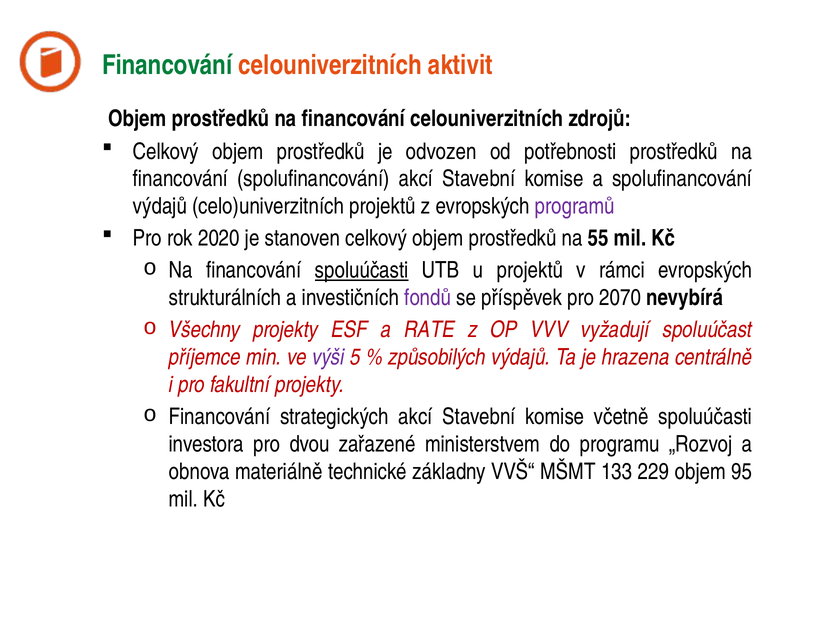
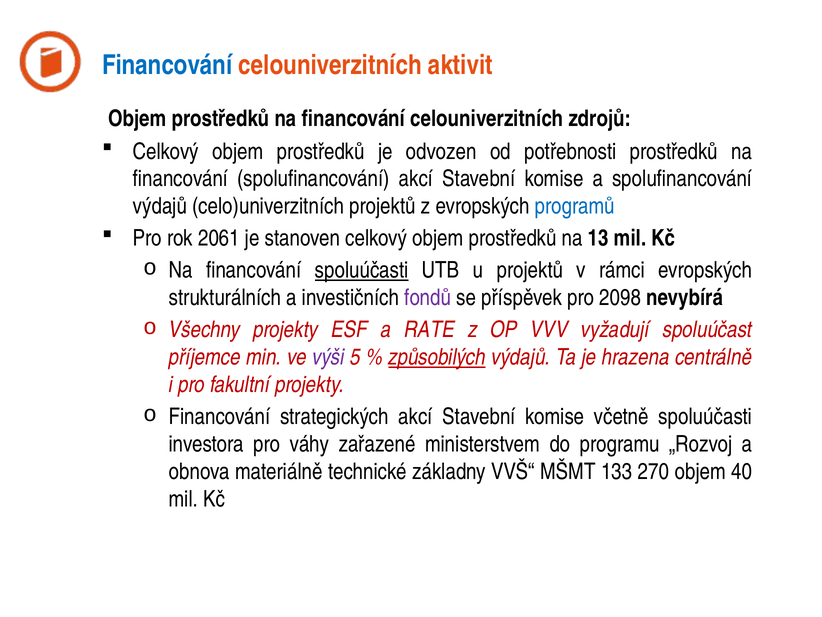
Financování at (167, 65) colour: green -> blue
programů colour: purple -> blue
2020: 2020 -> 2061
55: 55 -> 13
2070: 2070 -> 2098
způsobilých underline: none -> present
dvou: dvou -> váhy
229: 229 -> 270
95: 95 -> 40
